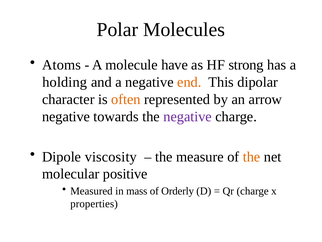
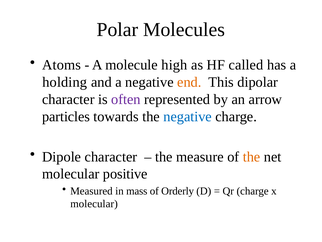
have: have -> high
strong: strong -> called
often colour: orange -> purple
negative at (66, 116): negative -> particles
negative at (188, 116) colour: purple -> blue
Dipole viscosity: viscosity -> character
properties at (94, 203): properties -> molecular
